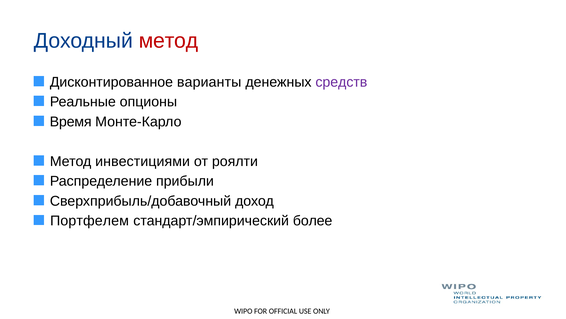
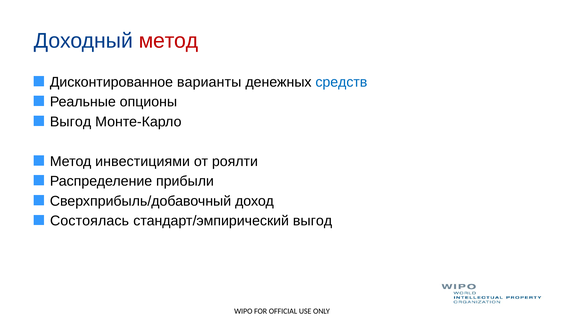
средств colour: purple -> blue
Время at (71, 121): Время -> Выгод
Портфелем: Портфелем -> Состоялась
стандарт/эмпирический более: более -> выгод
